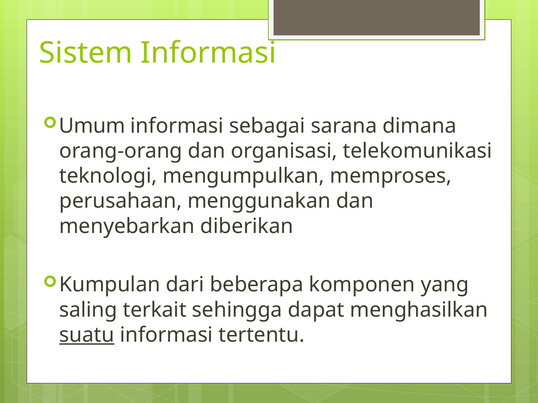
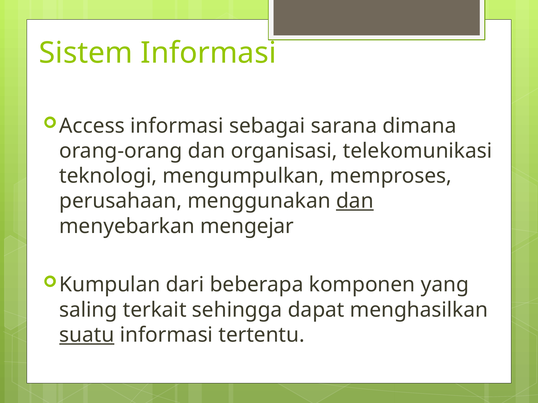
Umum: Umum -> Access
dan at (355, 201) underline: none -> present
diberikan: diberikan -> mengejar
